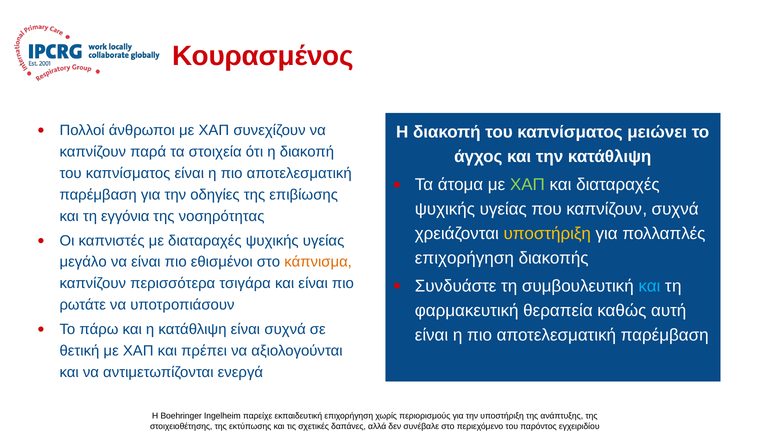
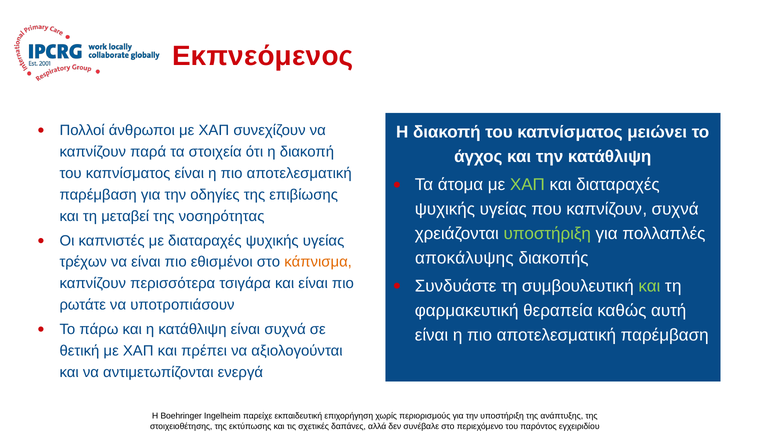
Κουρασμένος: Κουρασμένος -> Εκπνεόμενος
εγγόνια: εγγόνια -> μεταβεί
υποστήριξη at (547, 234) colour: yellow -> light green
επιχορήγηση at (464, 258): επιχορήγηση -> αποκάλυψης
μεγάλο: μεγάλο -> τρέχων
και at (649, 286) colour: light blue -> light green
